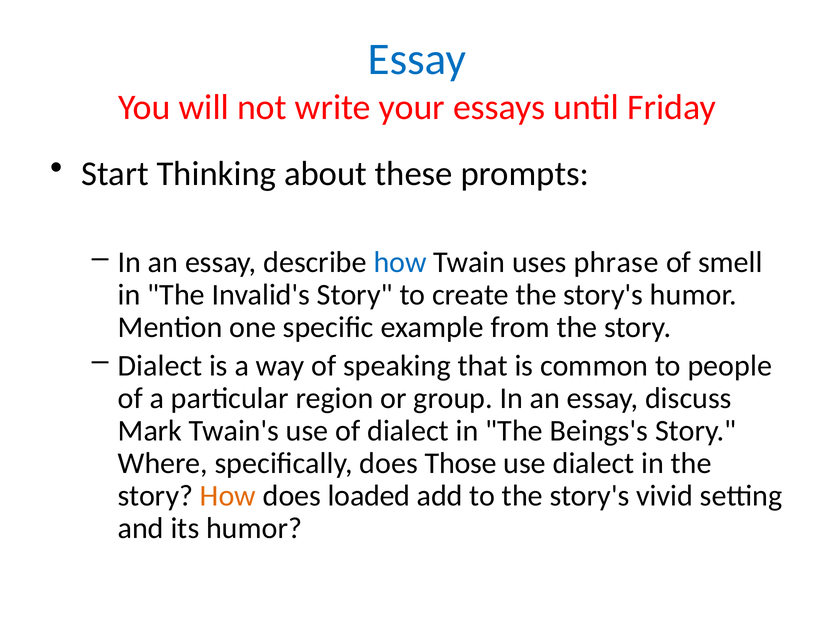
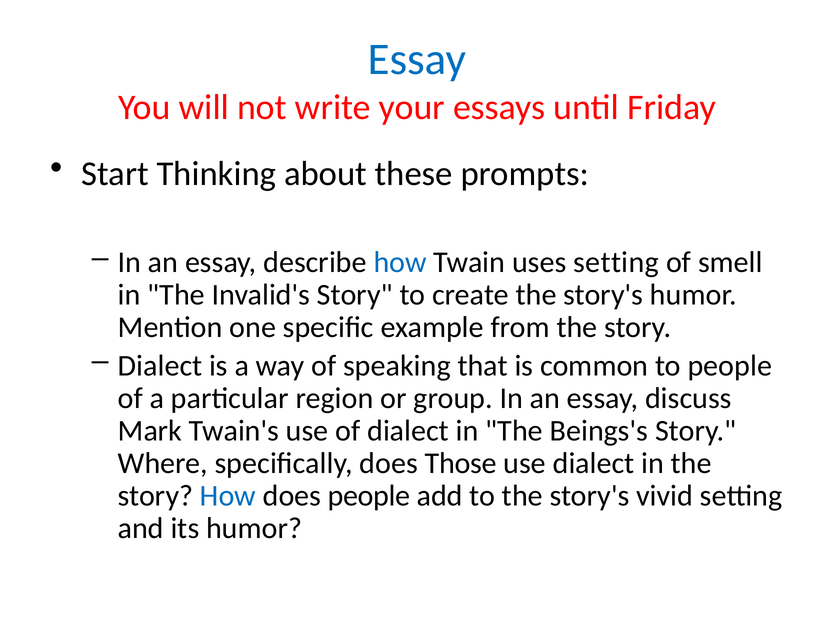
uses phrase: phrase -> setting
How at (228, 495) colour: orange -> blue
does loaded: loaded -> people
